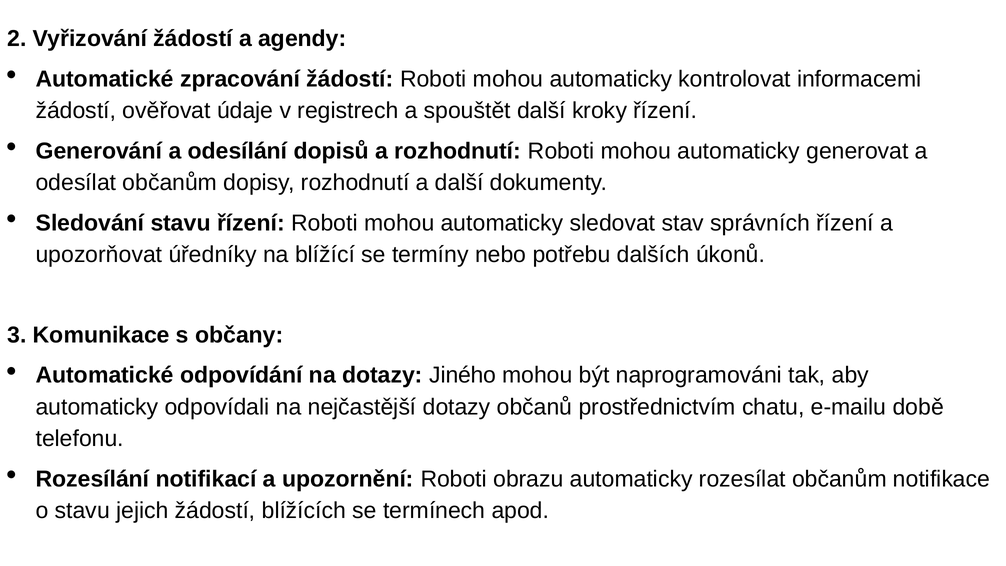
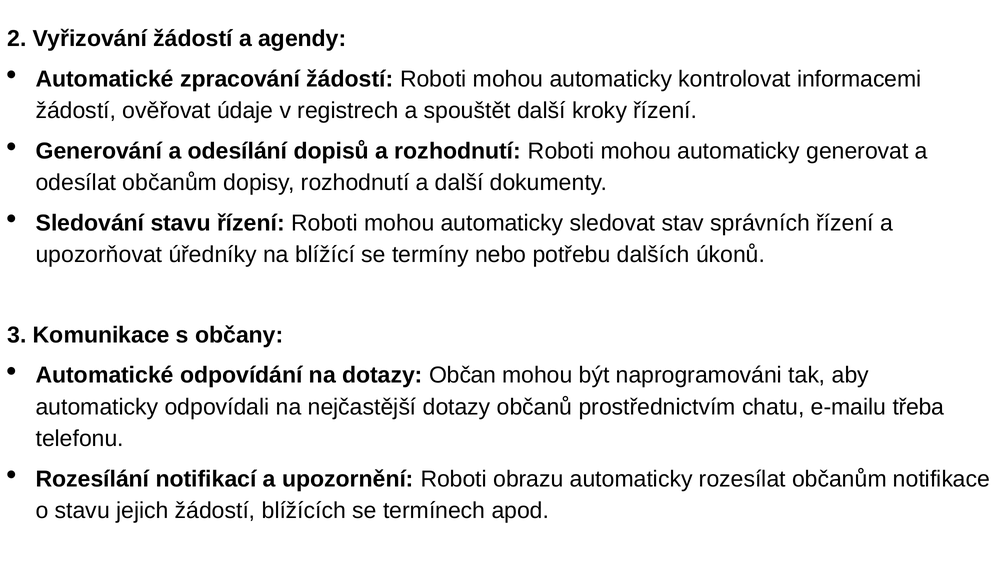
Jiného: Jiného -> Občan
době: době -> třeba
